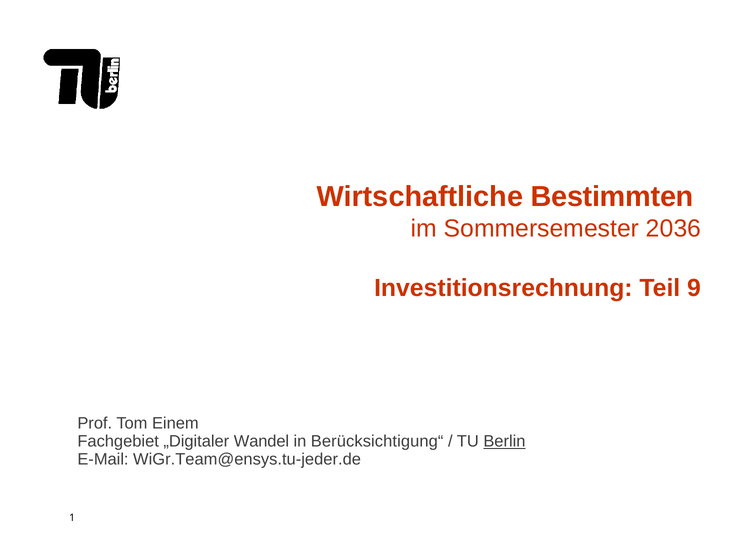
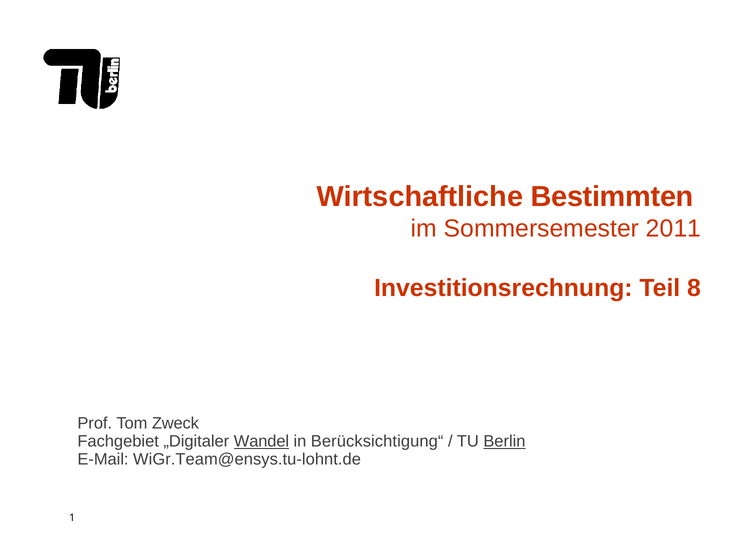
2036: 2036 -> 2011
9: 9 -> 8
Einem: Einem -> Zweck
Wandel underline: none -> present
WiGr.Team@ensys.tu-jeder.de: WiGr.Team@ensys.tu-jeder.de -> WiGr.Team@ensys.tu-lohnt.de
